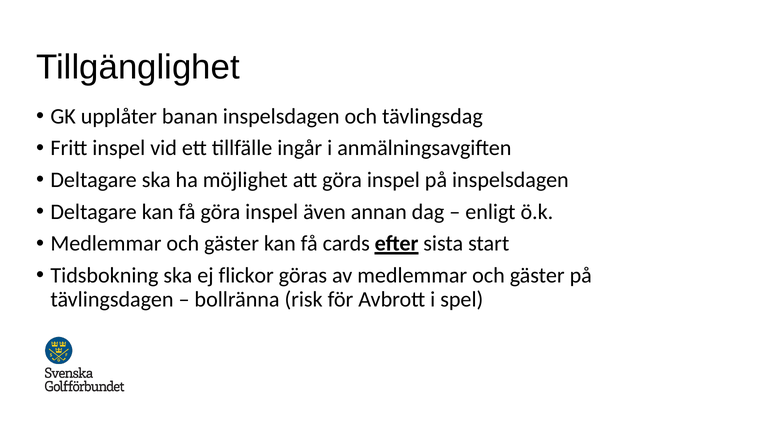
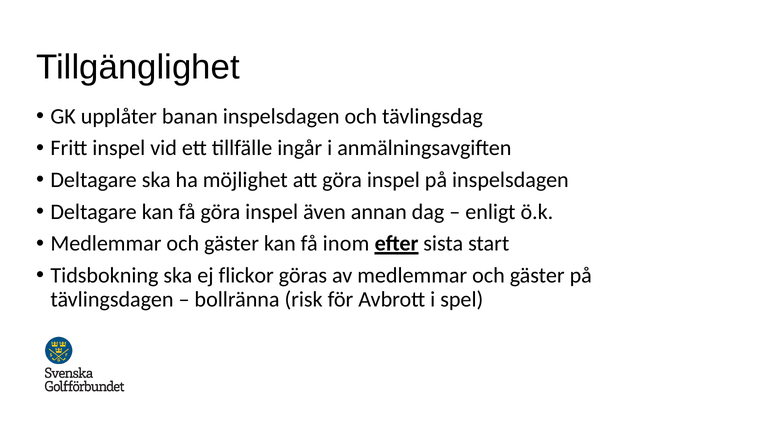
cards: cards -> inom
